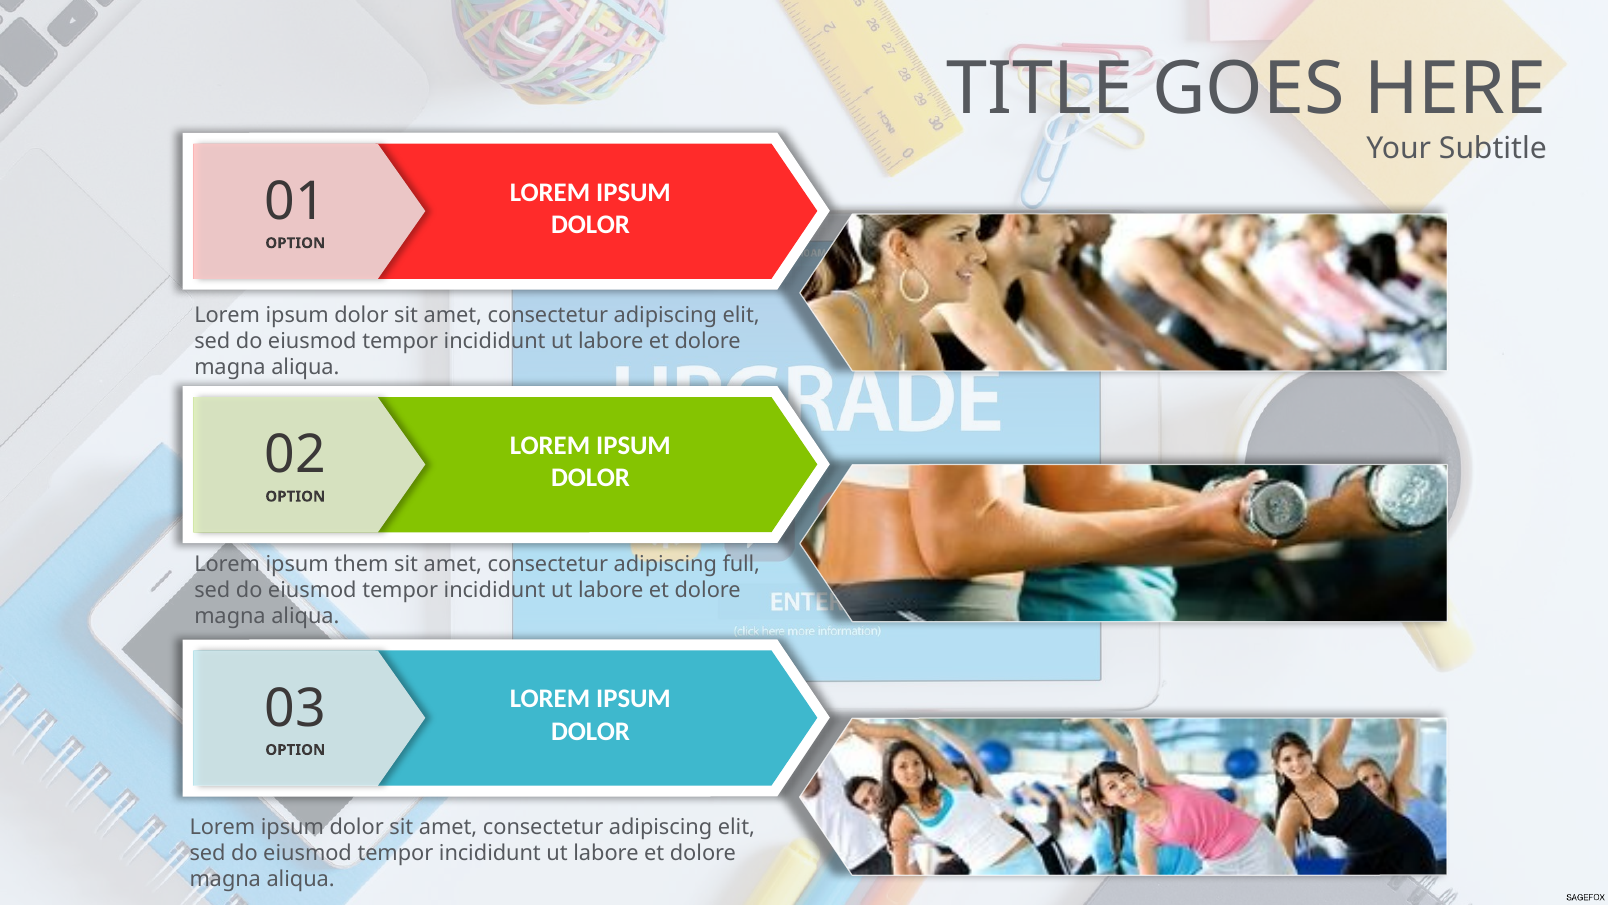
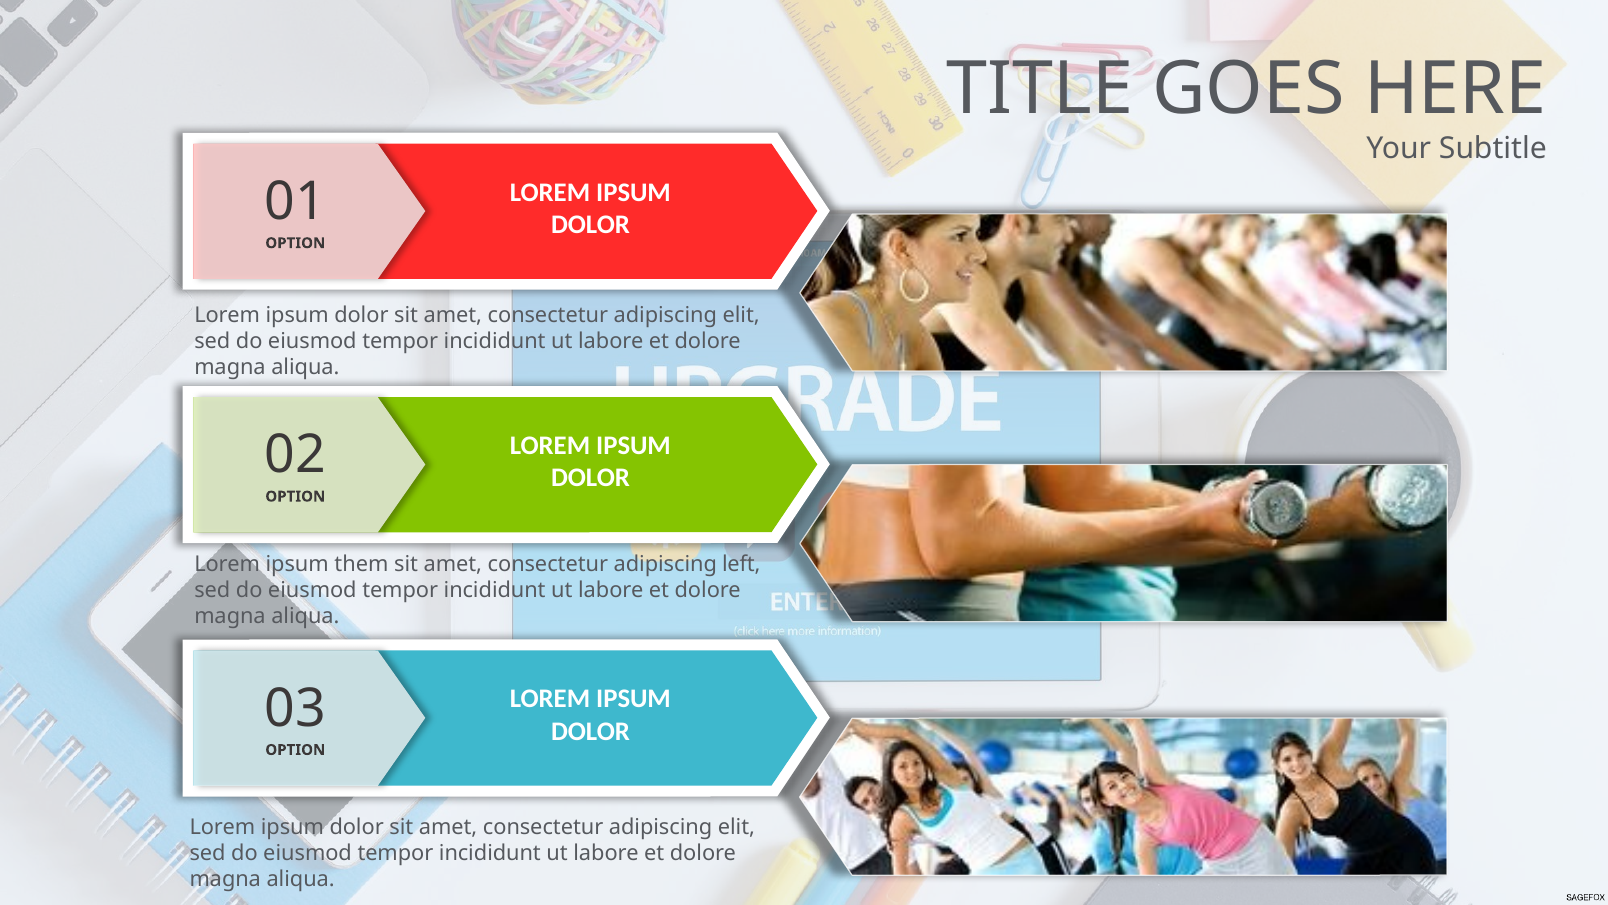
full: full -> left
